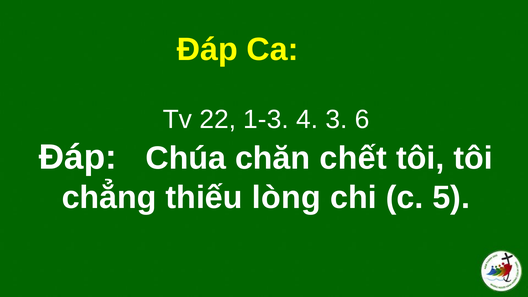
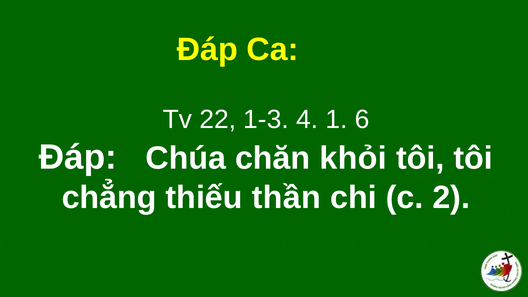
3: 3 -> 1
chết: chết -> khỏi
lòng: lòng -> thần
5: 5 -> 2
